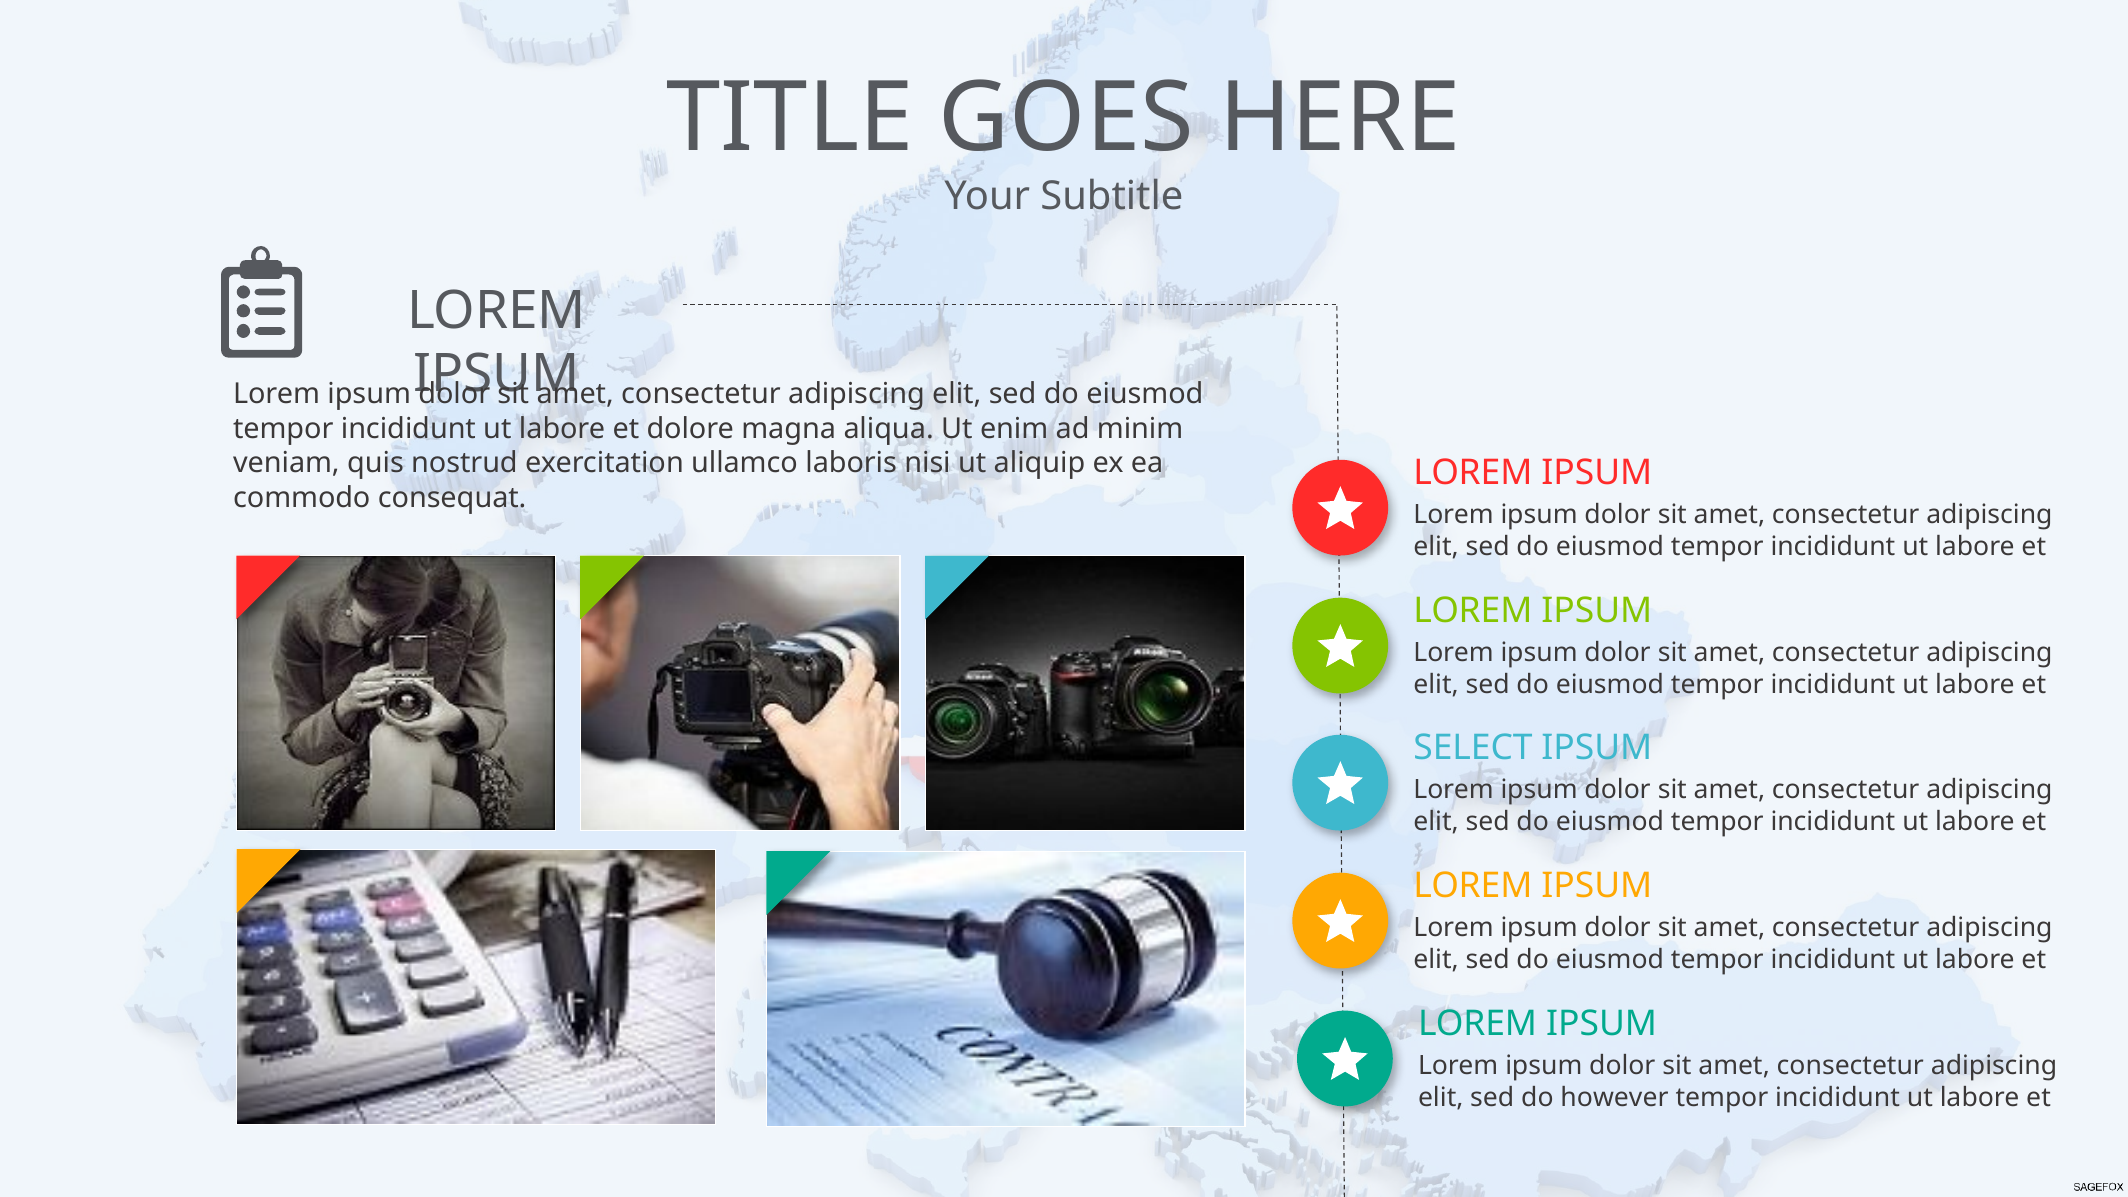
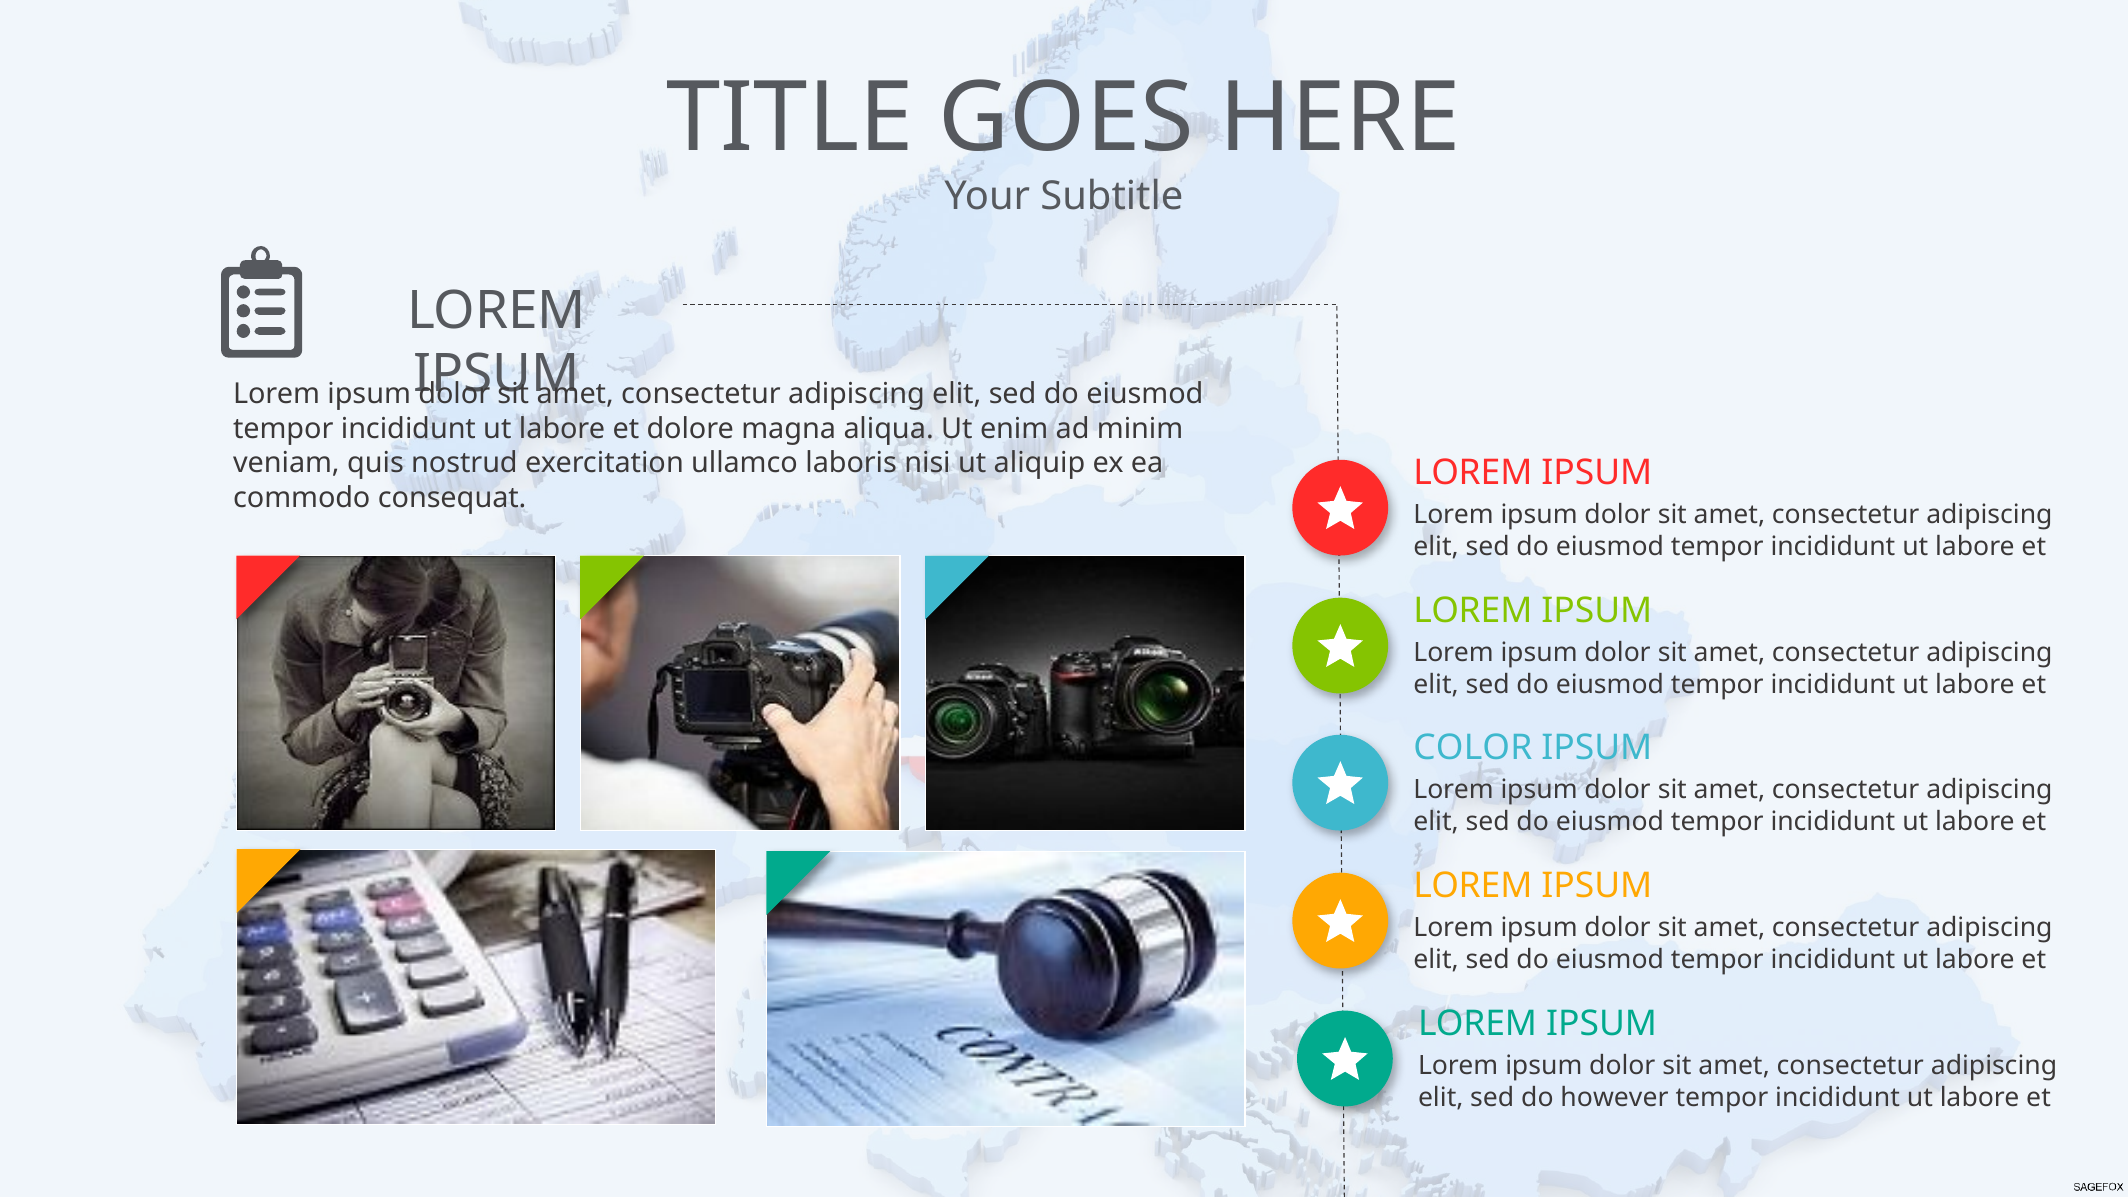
SELECT: SELECT -> COLOR
